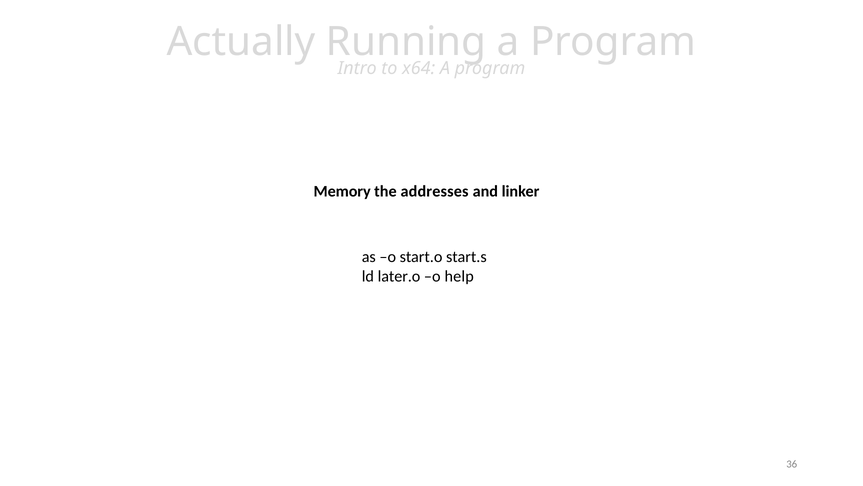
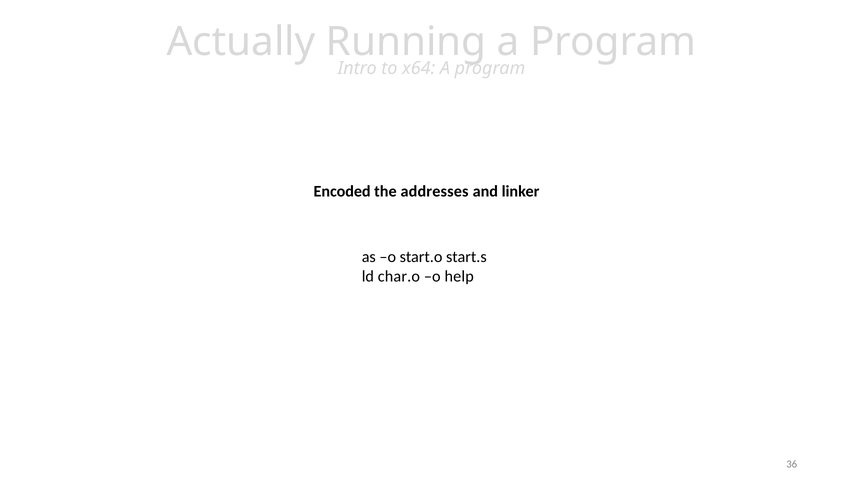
Memory: Memory -> Encoded
later.o: later.o -> char.o
